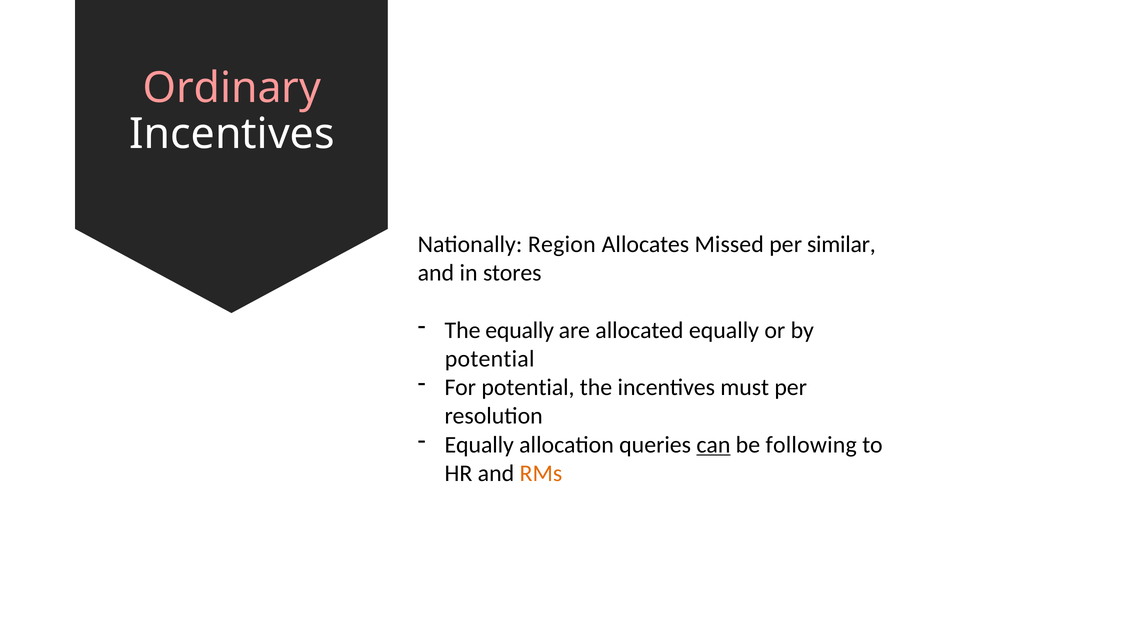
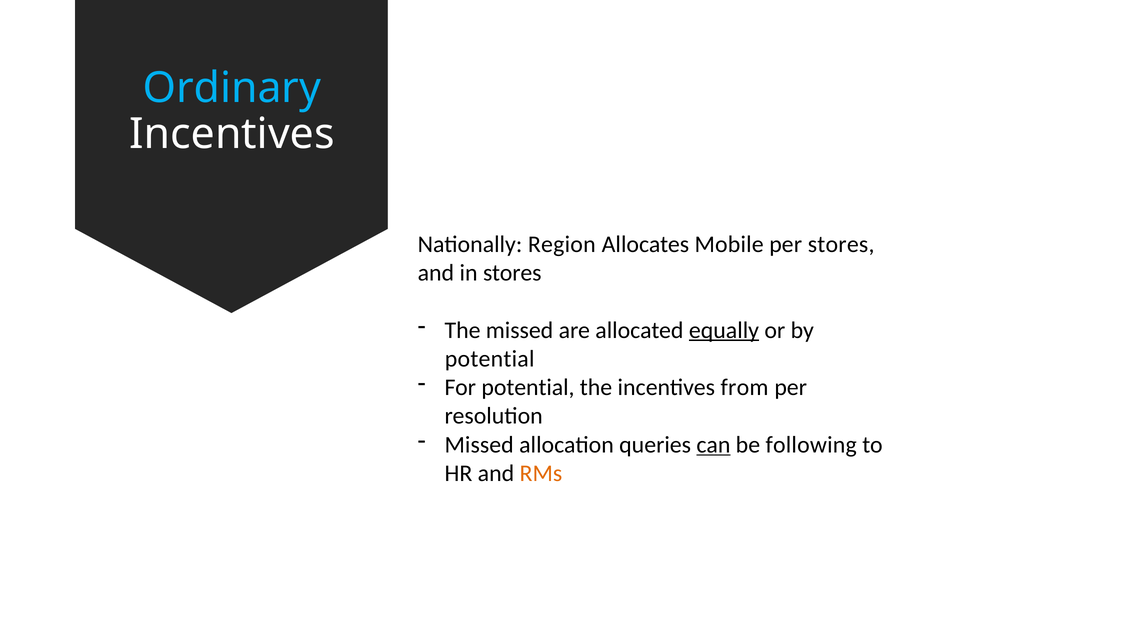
Ordinary colour: pink -> light blue
Missed: Missed -> Mobile
per similar: similar -> stores
The equally: equally -> missed
equally at (724, 330) underline: none -> present
must: must -> from
Equally at (479, 444): Equally -> Missed
